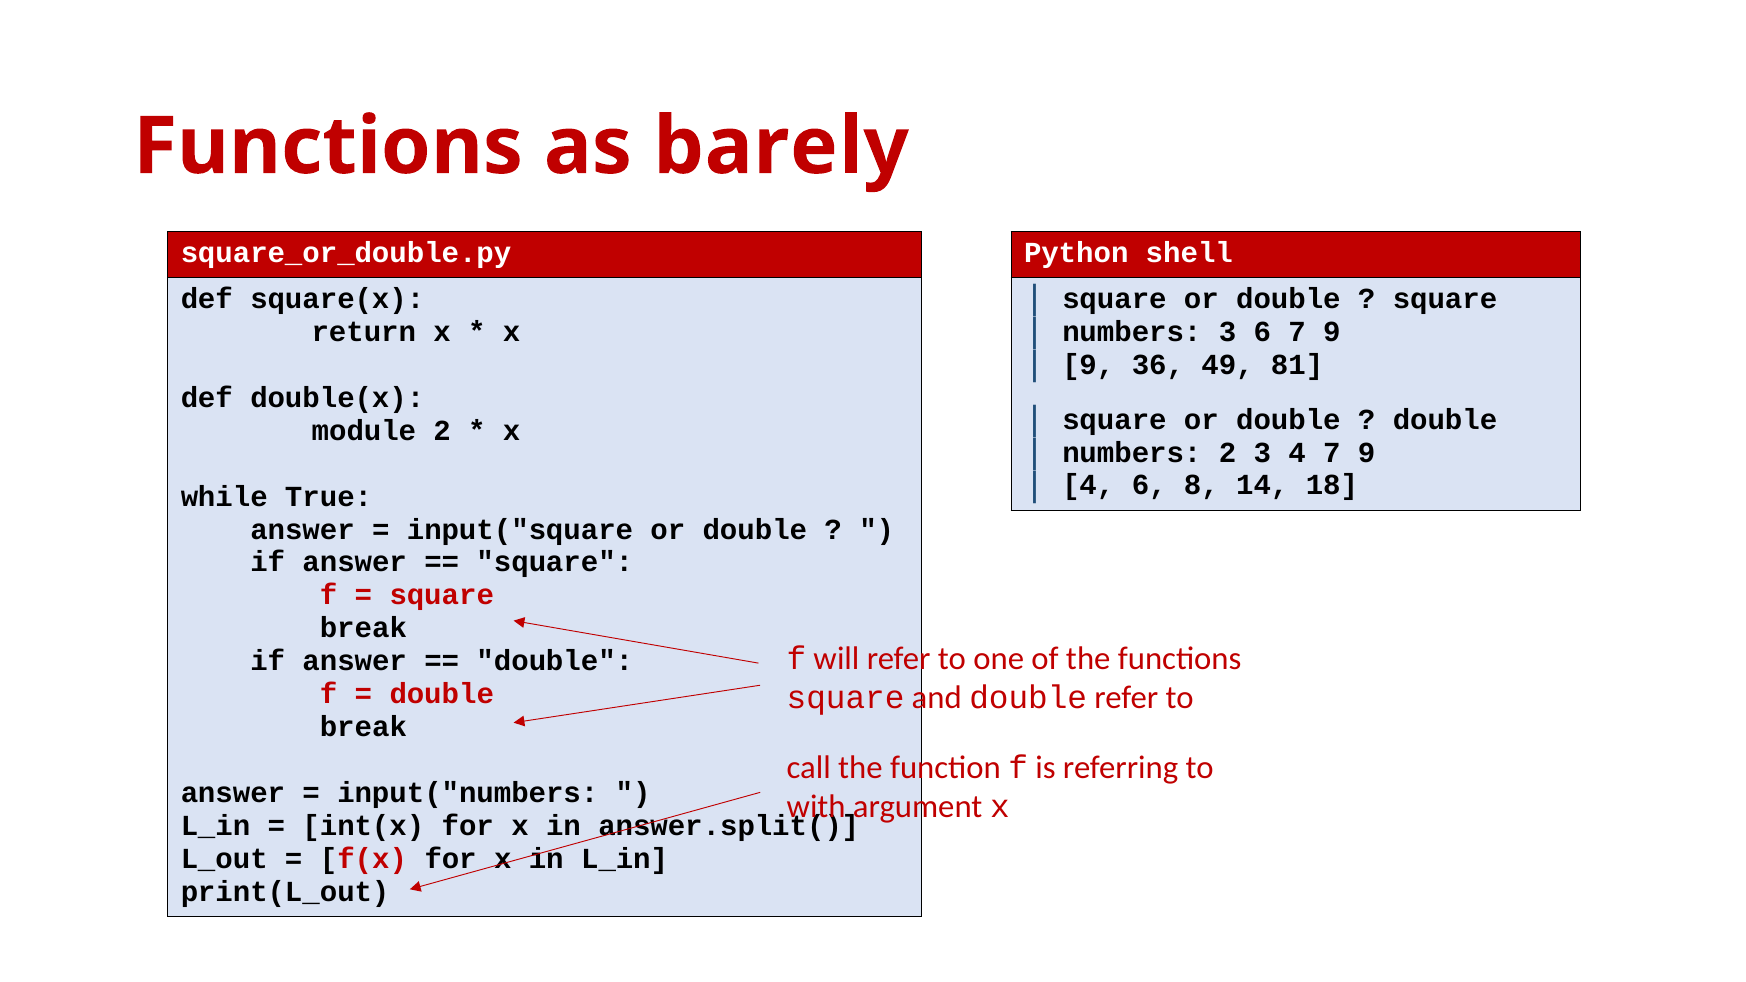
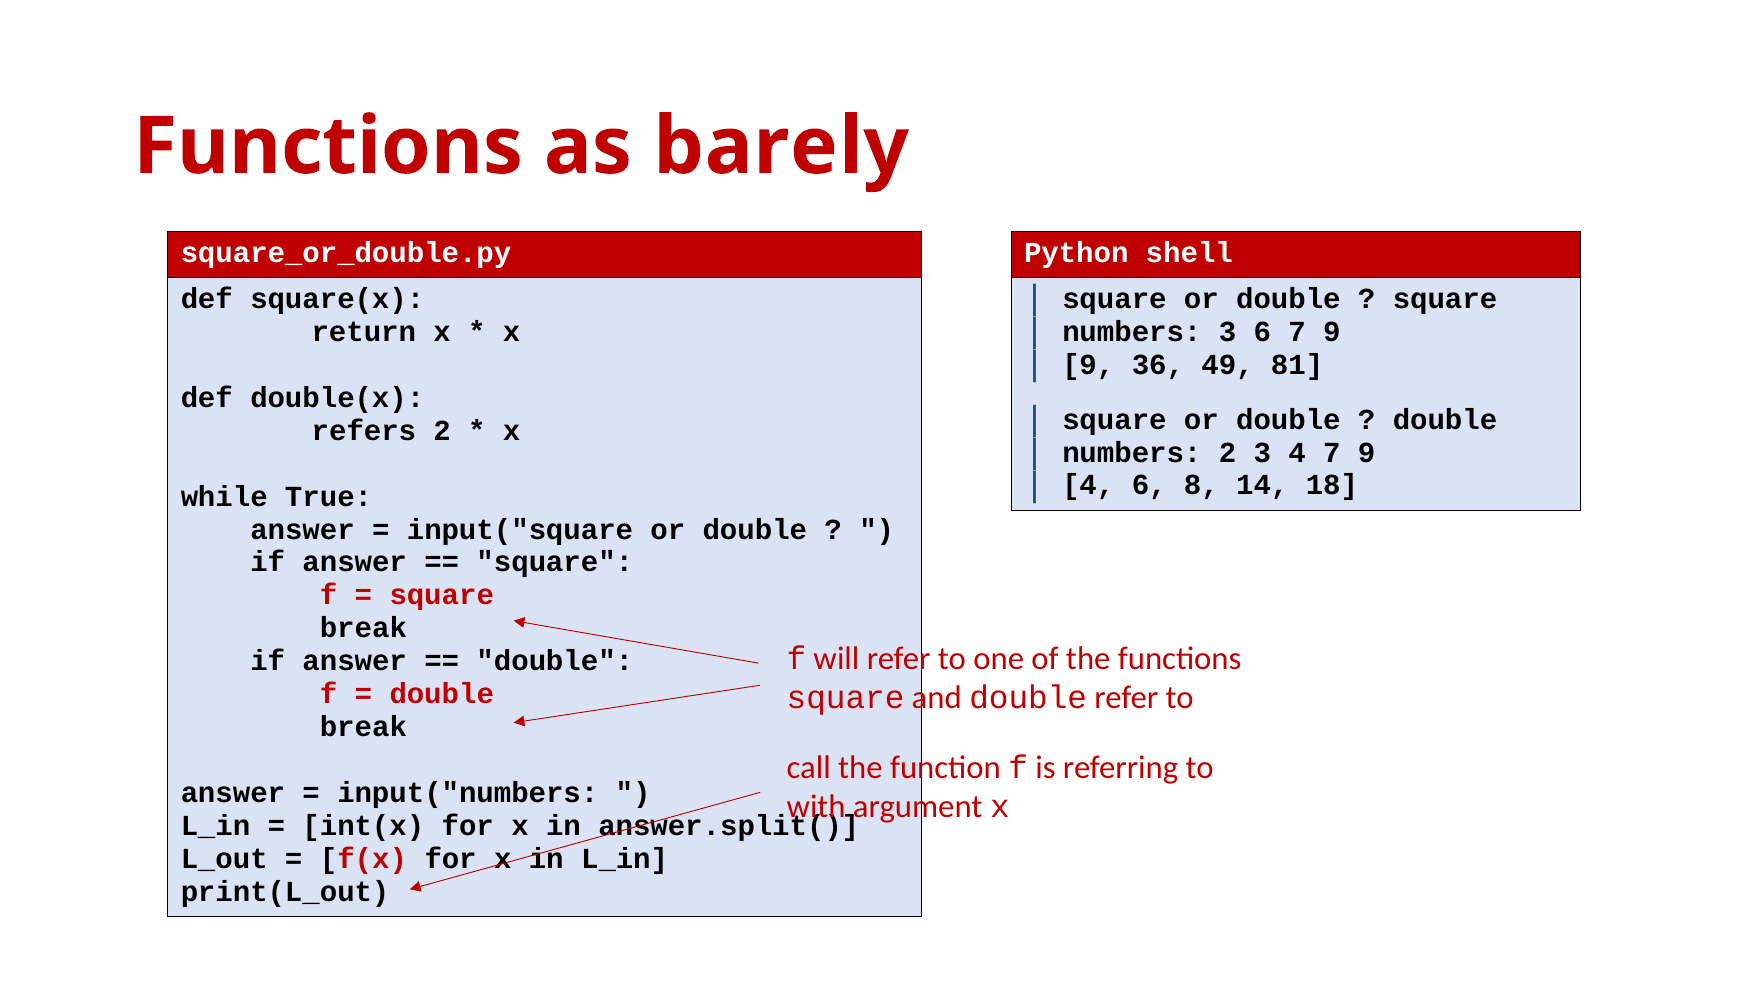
module: module -> refers
